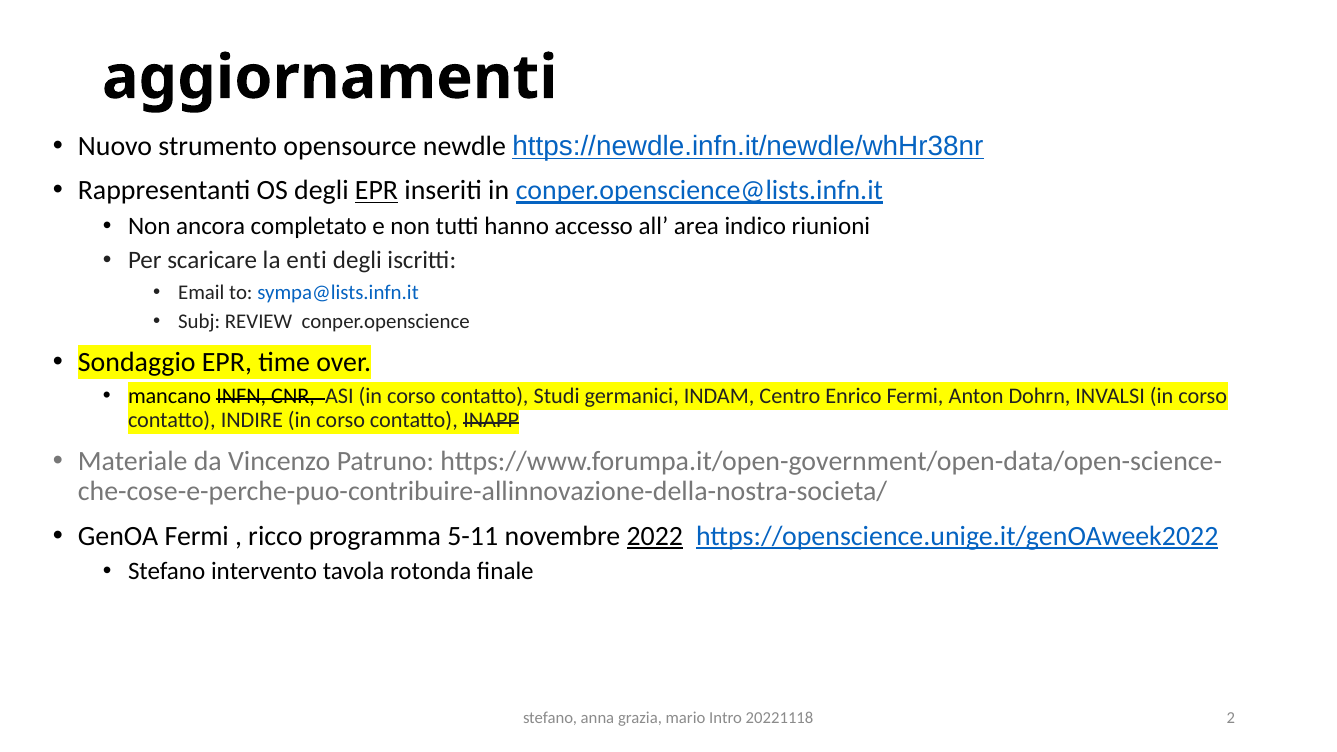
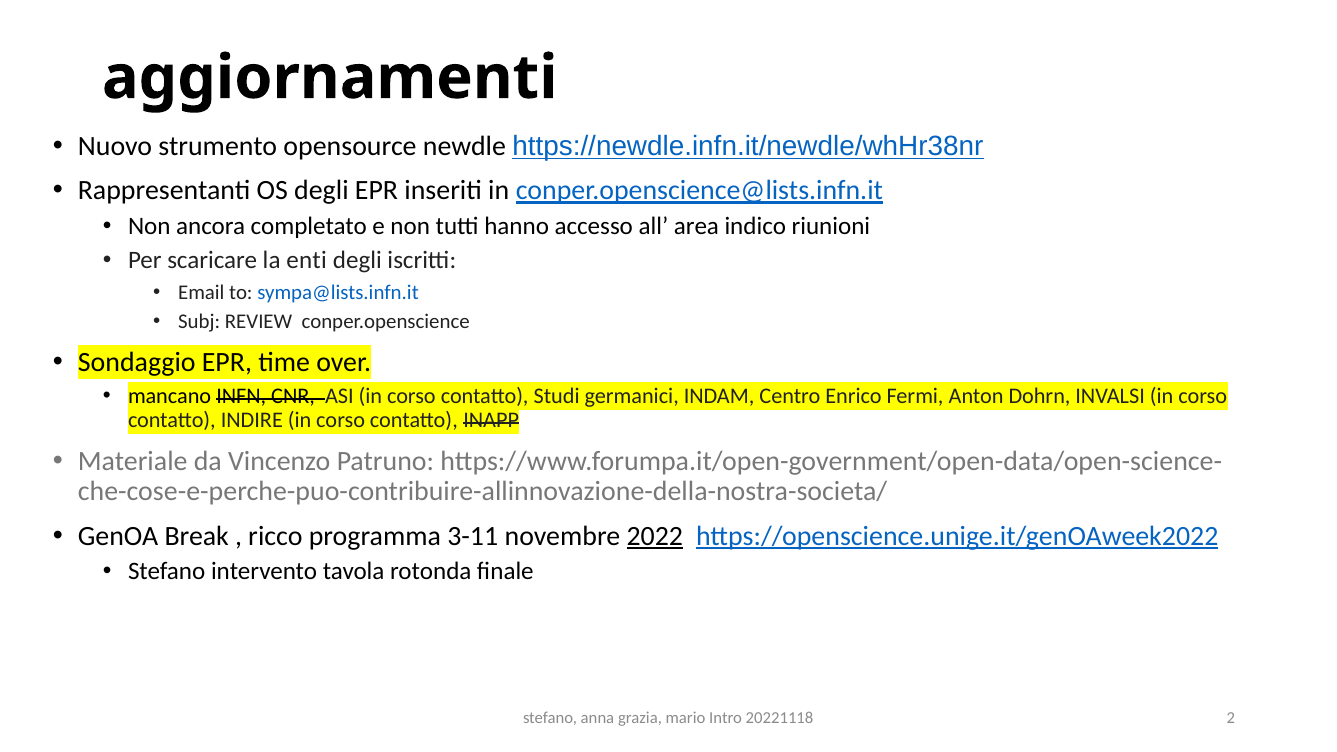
EPR at (377, 191) underline: present -> none
GenOA Fermi: Fermi -> Break
5-11: 5-11 -> 3-11
